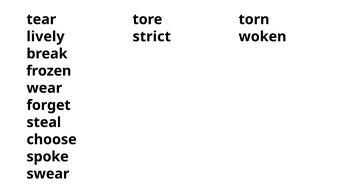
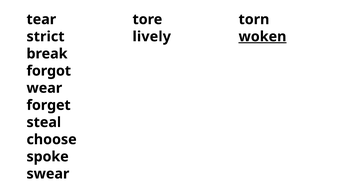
lively: lively -> strict
strict: strict -> lively
woken underline: none -> present
frozen: frozen -> forgot
